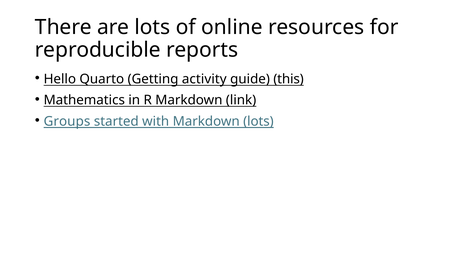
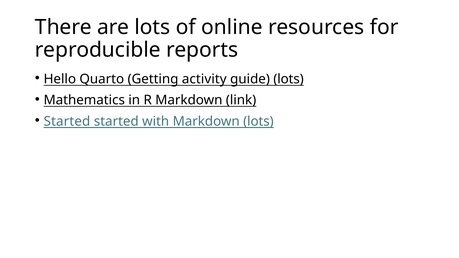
guide this: this -> lots
Groups at (67, 121): Groups -> Started
